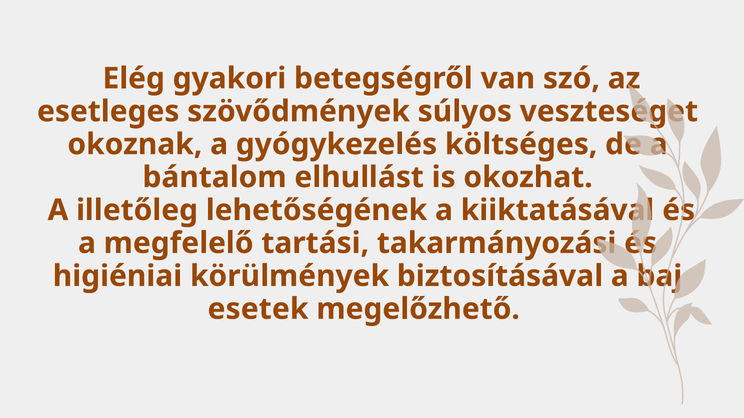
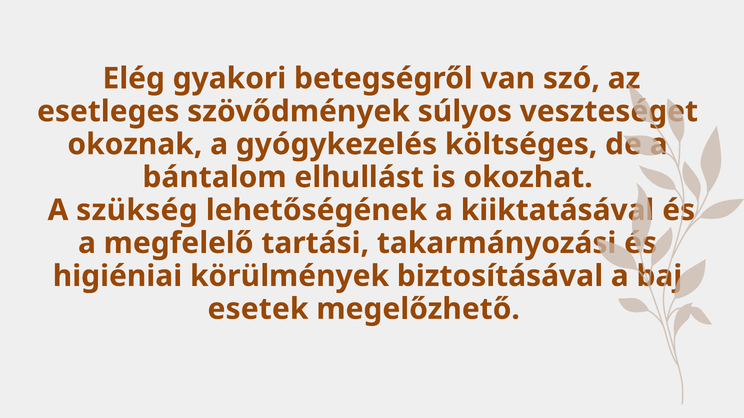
illetőleg: illetőleg -> szükség
